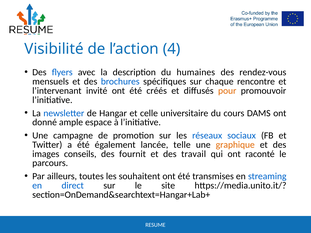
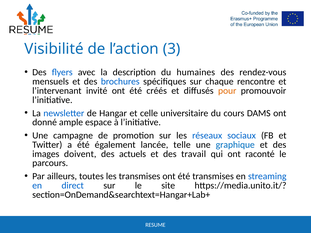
4: 4 -> 3
graphique colour: orange -> blue
conseils: conseils -> doivent
fournit: fournit -> actuels
les souhaitent: souhaitent -> transmises
